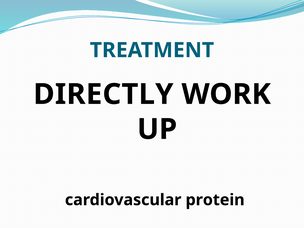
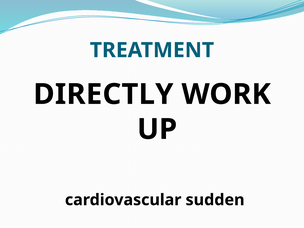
protein: protein -> sudden
